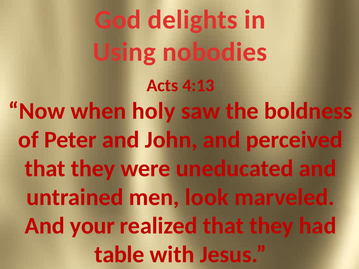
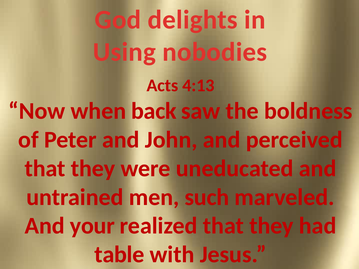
holy: holy -> back
look: look -> such
